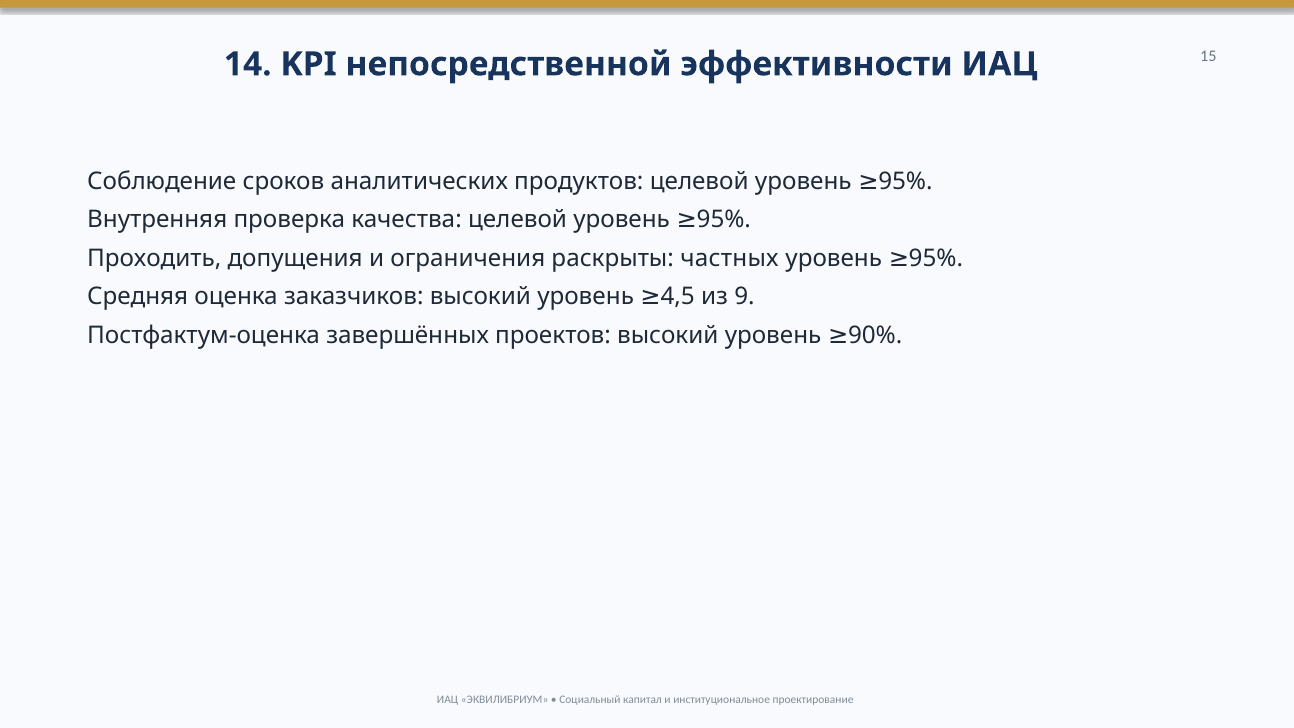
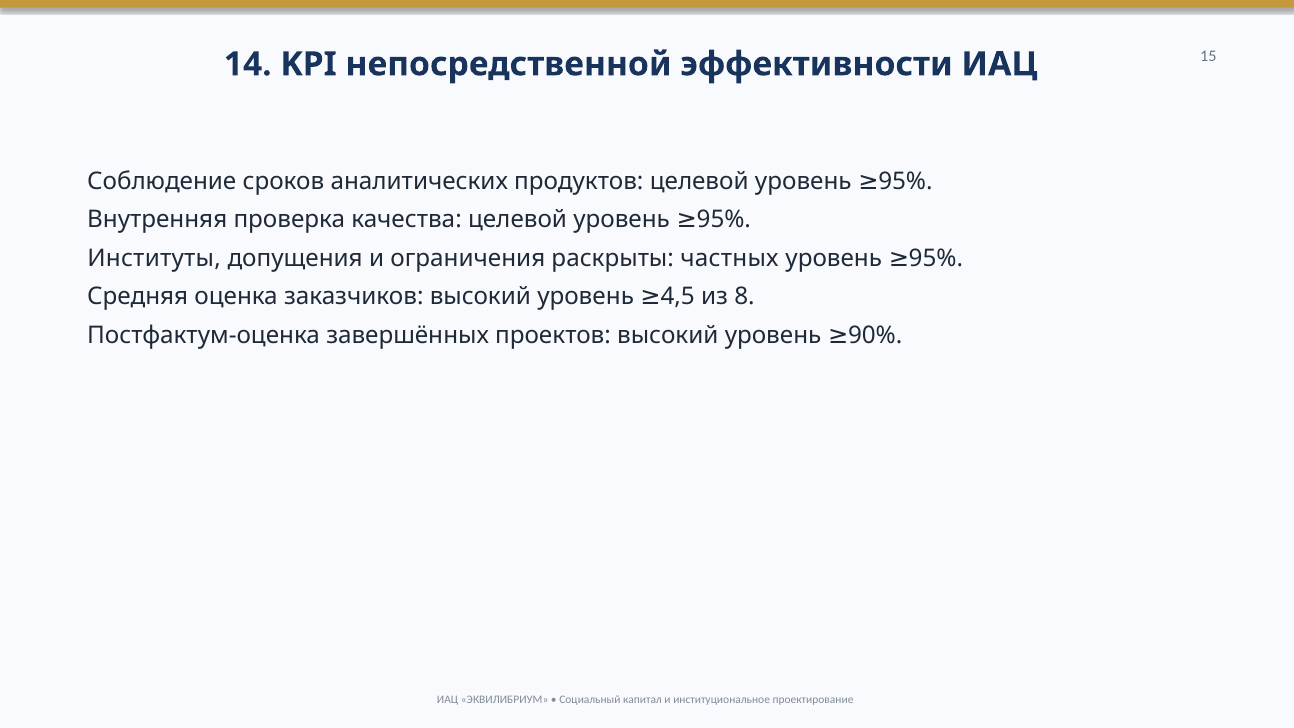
Проходить: Проходить -> Институты
9: 9 -> 8
